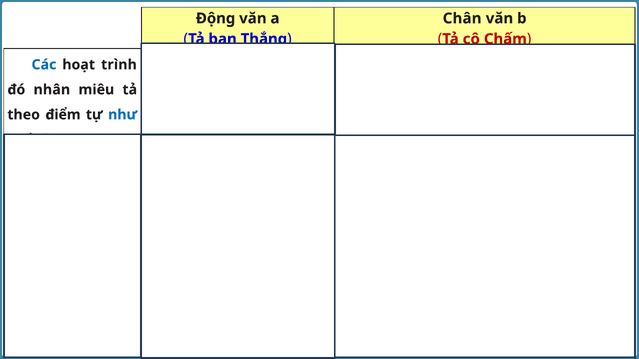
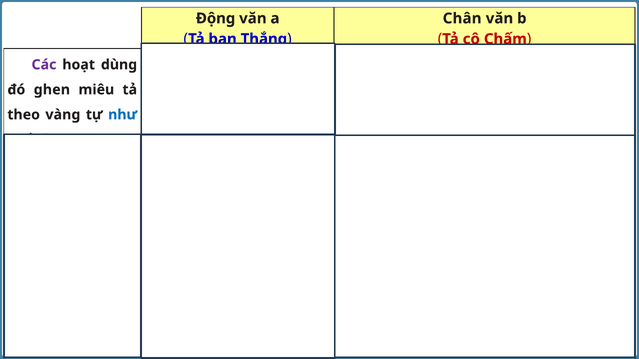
Các at (44, 65) colour: blue -> purple
hoạt trình: trình -> dùng
đó nhân: nhân -> ghen
điểm: điểm -> vàng
